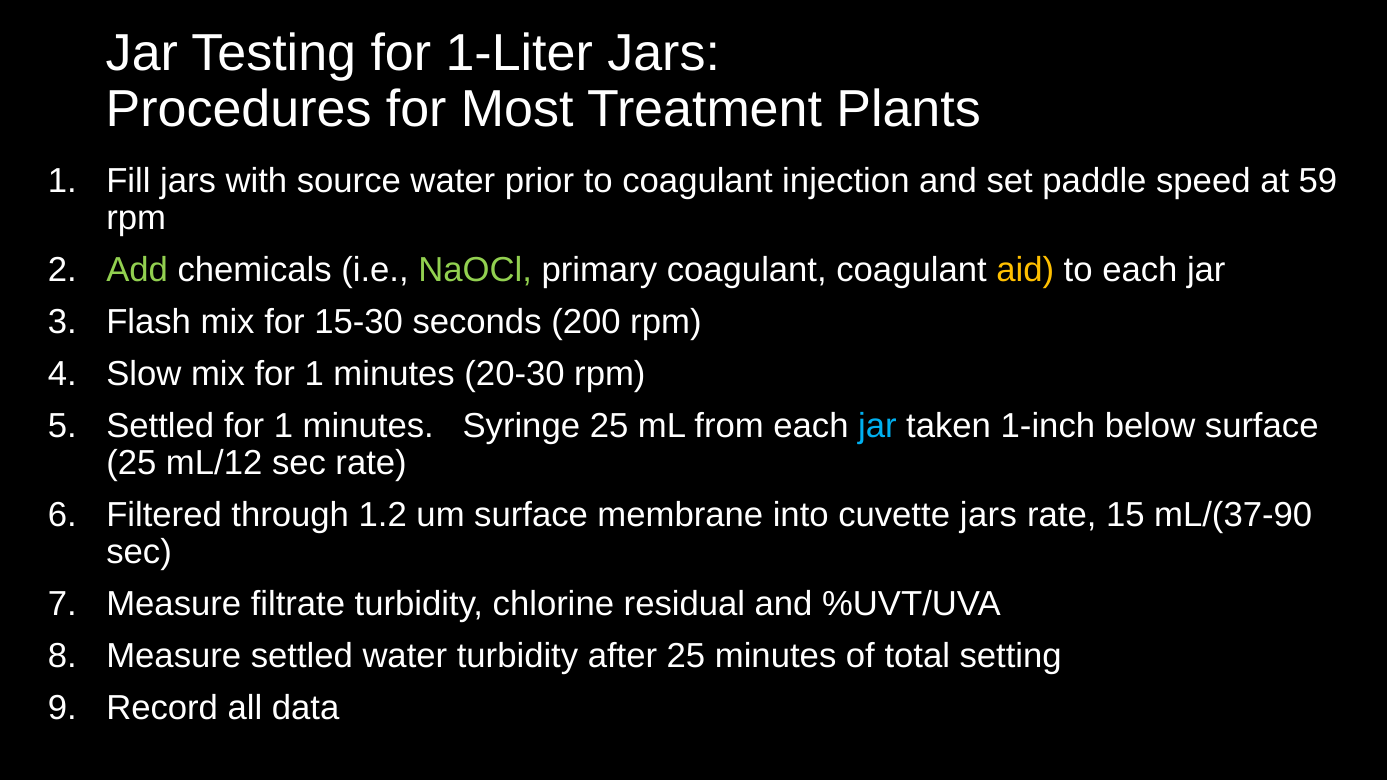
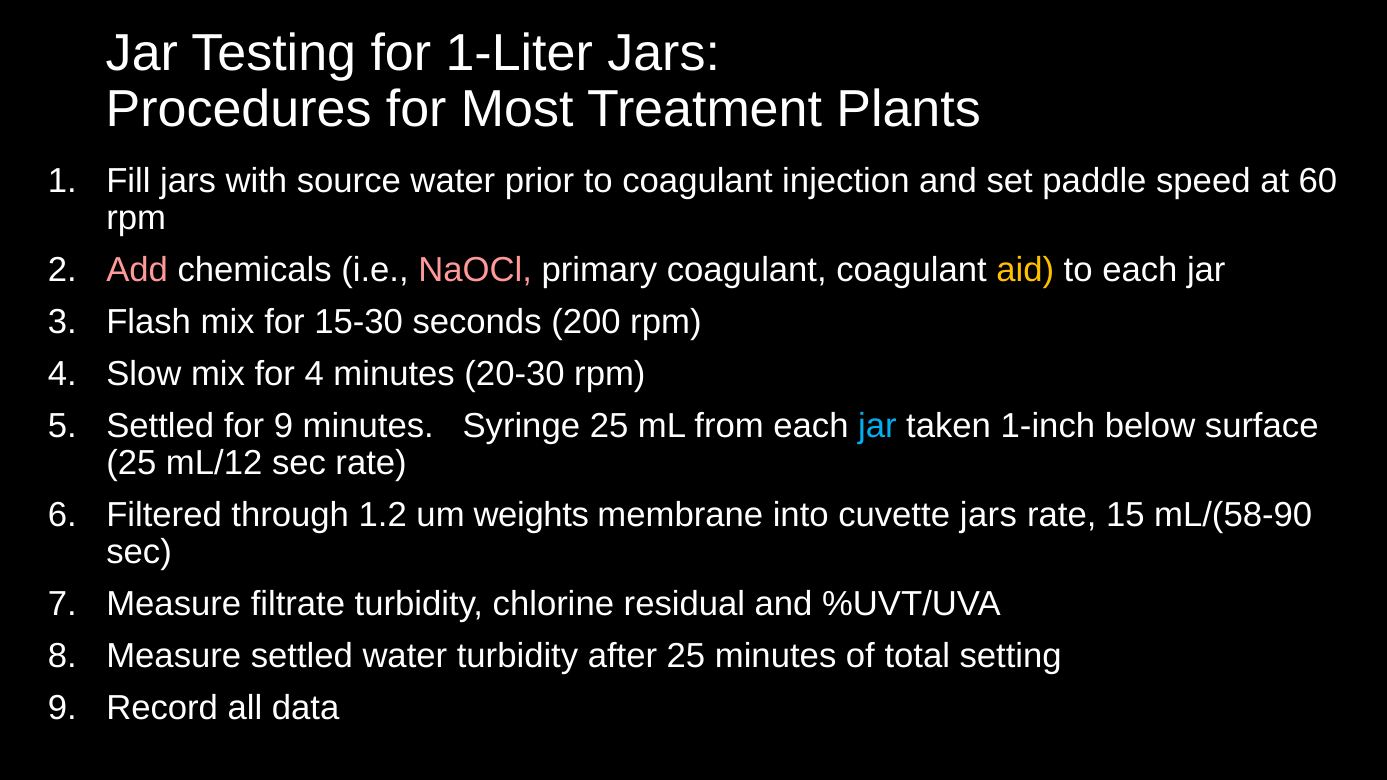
59: 59 -> 60
Add colour: light green -> pink
NaOCl colour: light green -> pink
mix for 1: 1 -> 4
Settled for 1: 1 -> 9
um surface: surface -> weights
mL/(37-90: mL/(37-90 -> mL/(58-90
